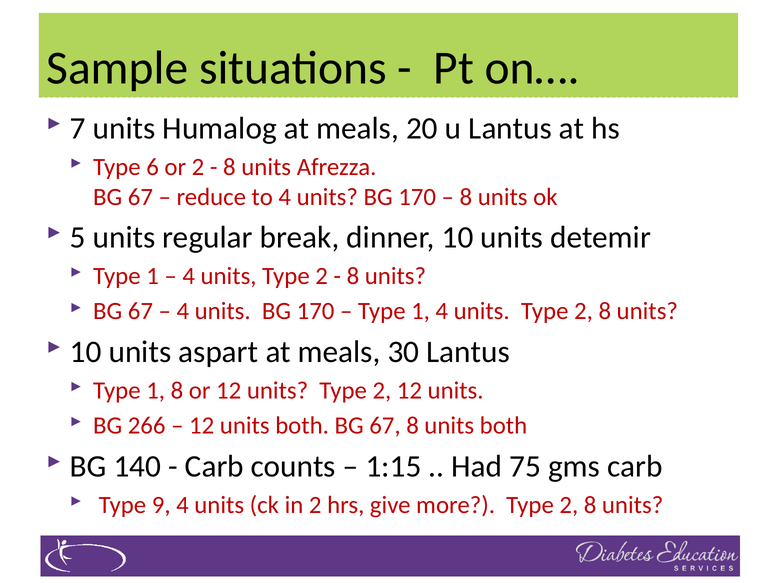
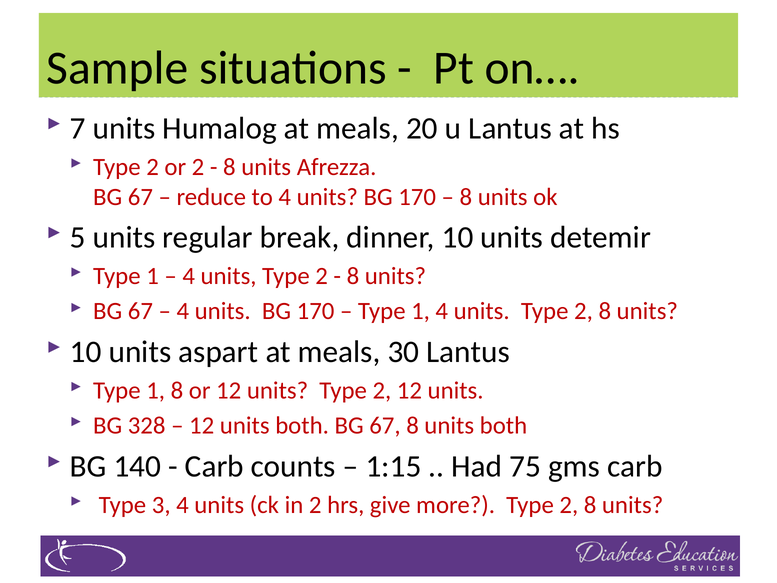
6 at (153, 167): 6 -> 2
266: 266 -> 328
9: 9 -> 3
